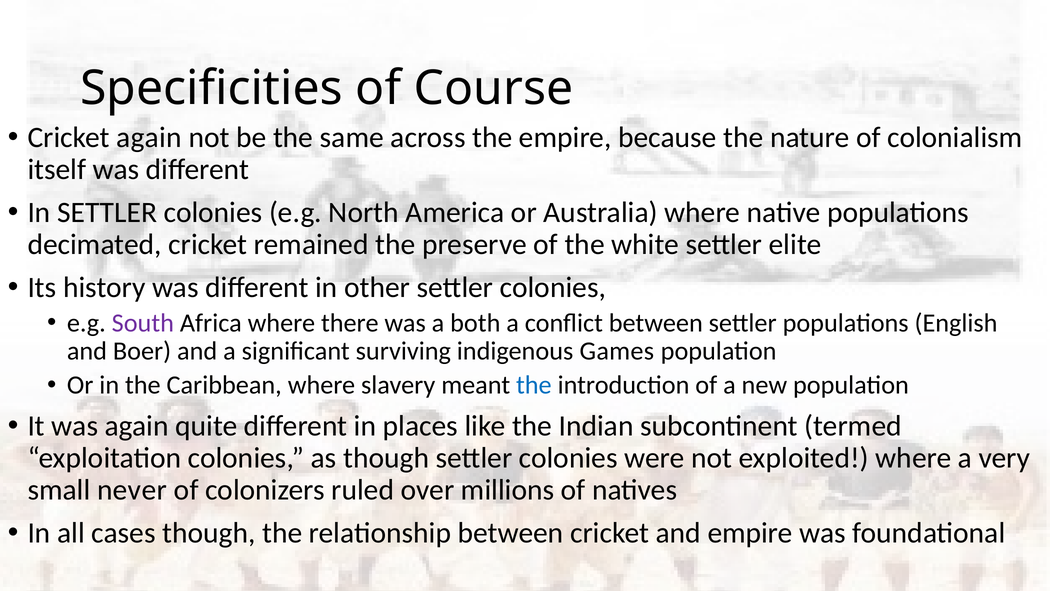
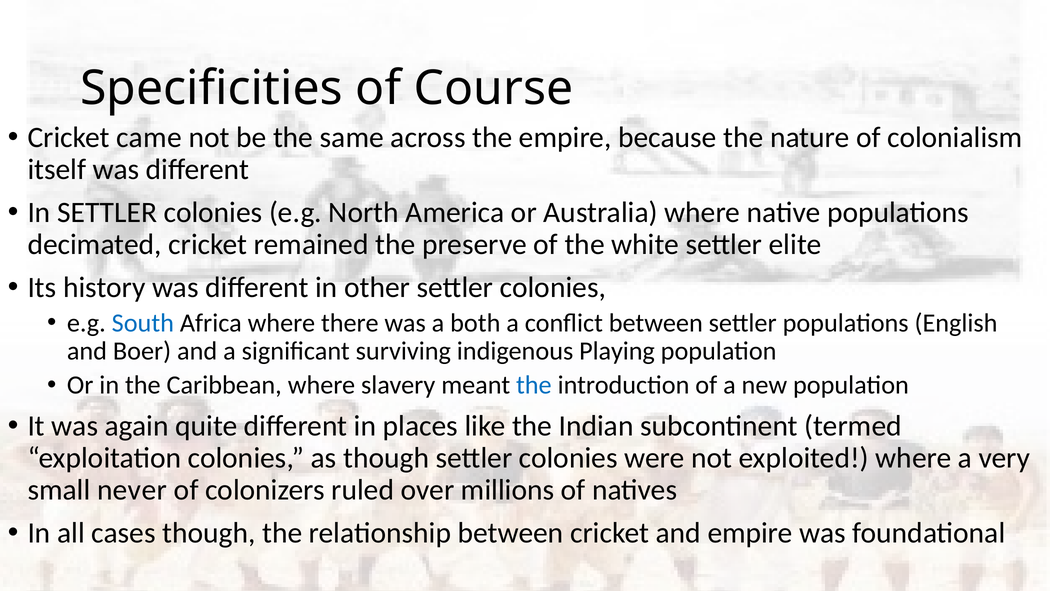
Cricket again: again -> came
South colour: purple -> blue
Games: Games -> Playing
